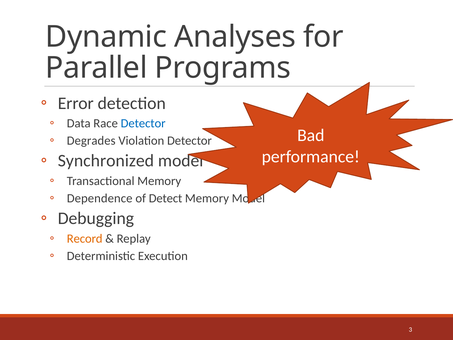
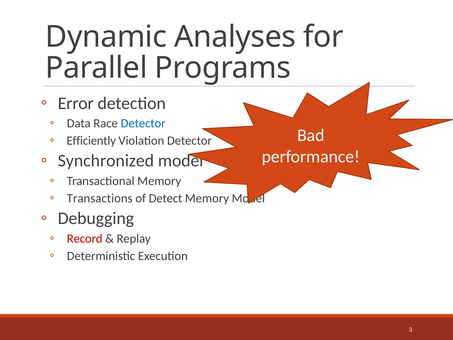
Degrades: Degrades -> Efficiently
Dependence: Dependence -> Transactions
Record colour: orange -> red
